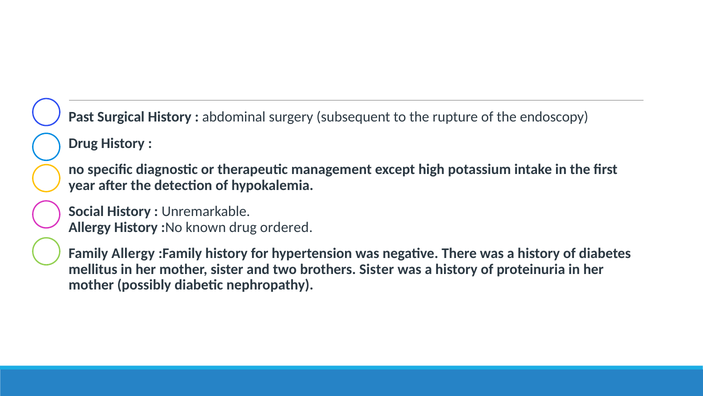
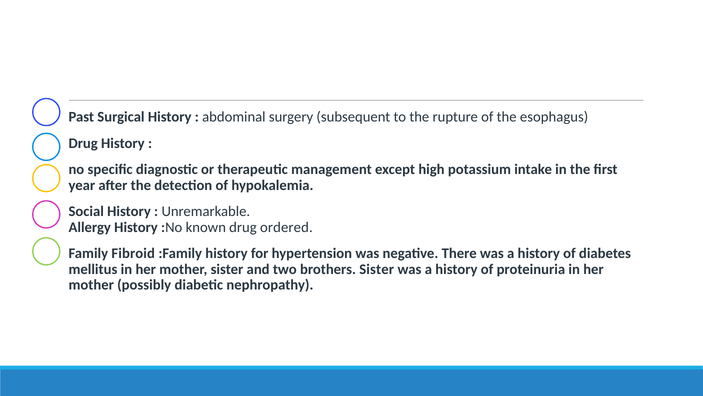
endoscopy: endoscopy -> esophagus
Family Allergy: Allergy -> Fibroid
